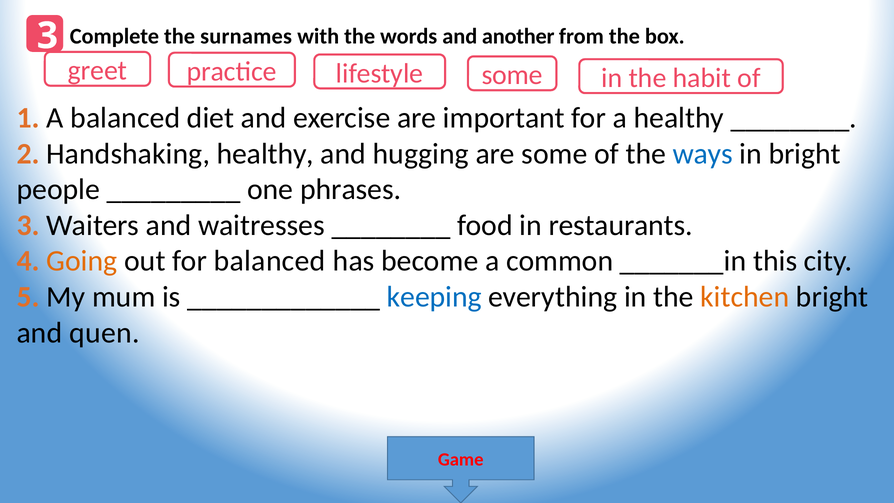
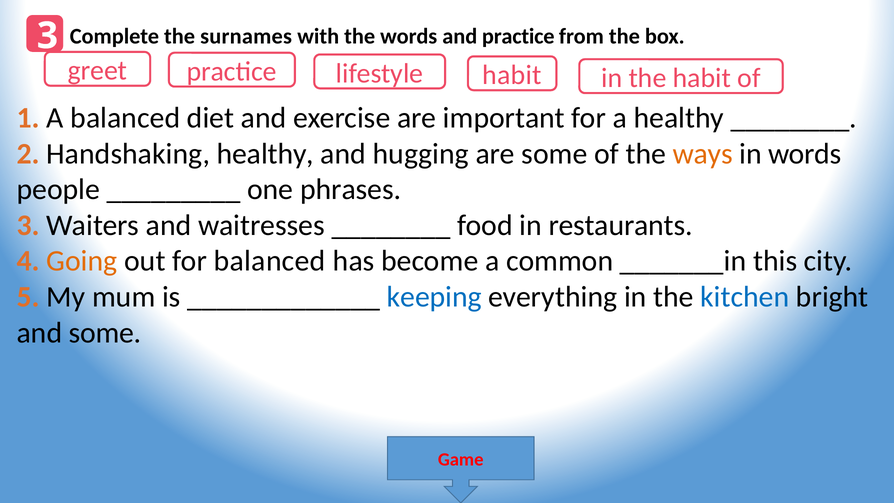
and another: another -> practice
lifestyle some: some -> habit
ways colour: blue -> orange
in bright: bright -> words
kitchen colour: orange -> blue
and quen: quen -> some
